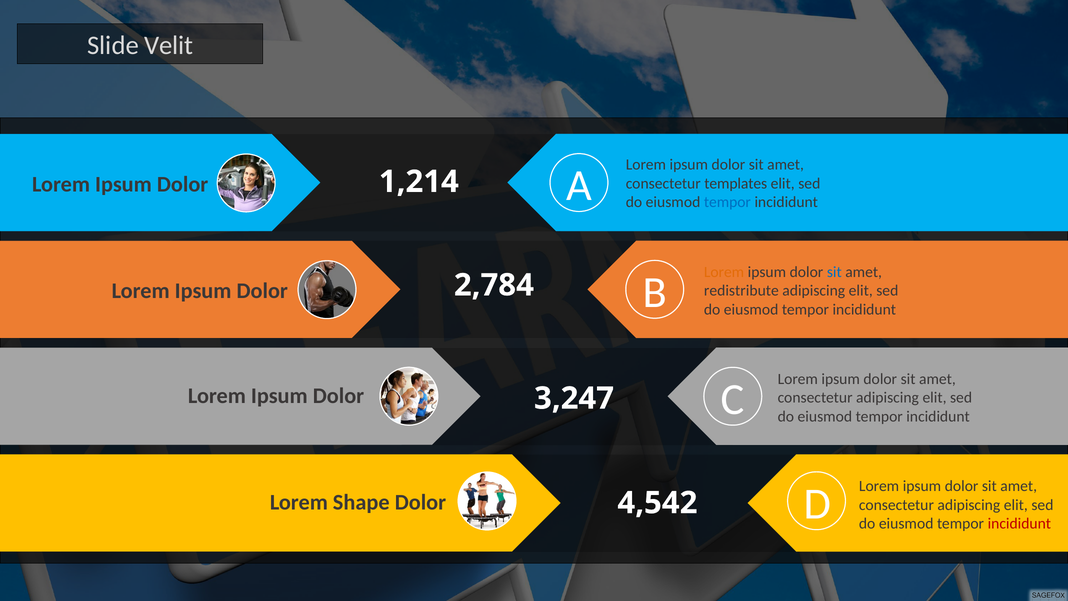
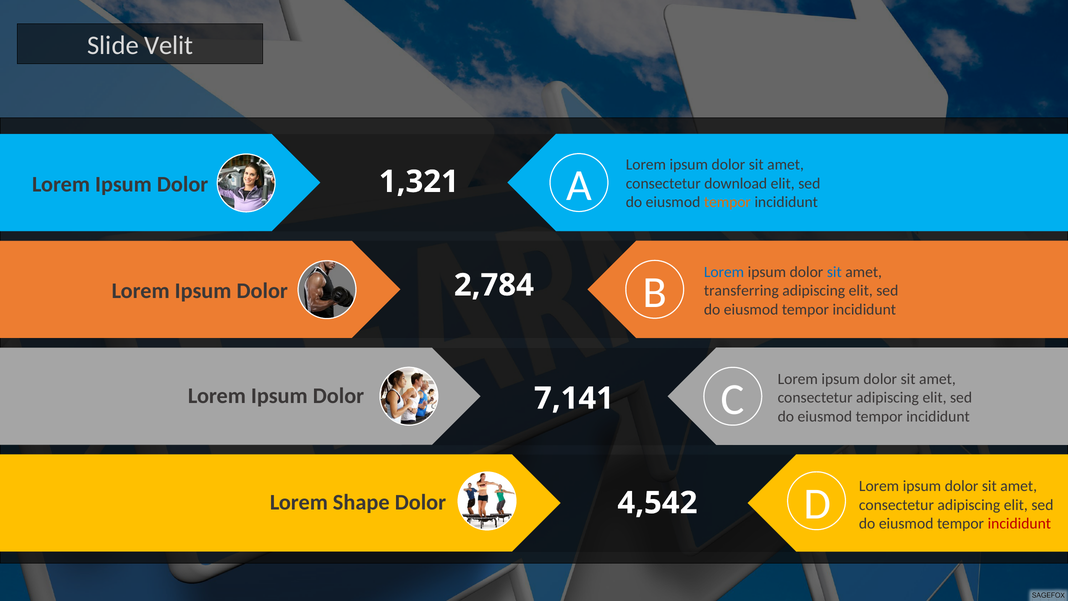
1,214: 1,214 -> 1,321
consectetur templates: templates -> download
tempor at (727, 202) colour: blue -> orange
Lorem at (724, 272) colour: orange -> blue
redistribute: redistribute -> transferring
3,247: 3,247 -> 7,141
